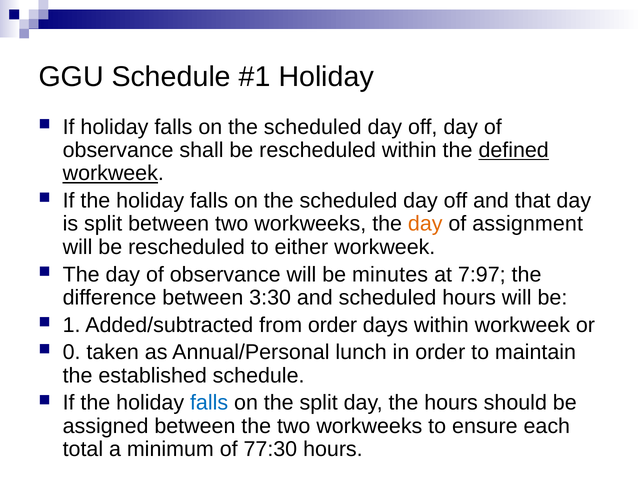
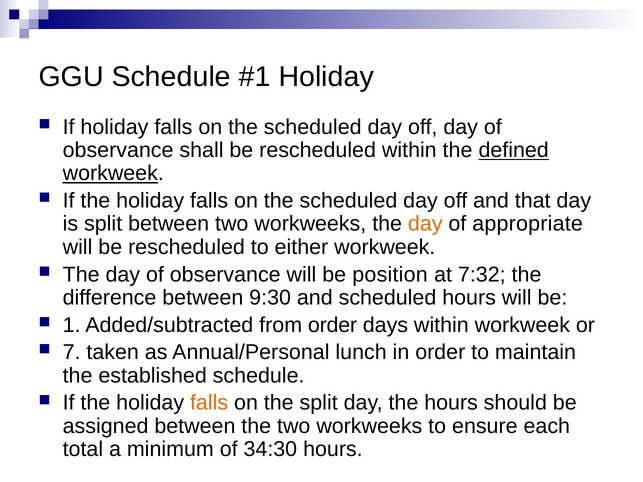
assignment: assignment -> appropriate
minutes: minutes -> position
7:97: 7:97 -> 7:32
3:30: 3:30 -> 9:30
0: 0 -> 7
falls at (209, 403) colour: blue -> orange
77:30: 77:30 -> 34:30
